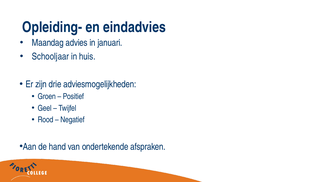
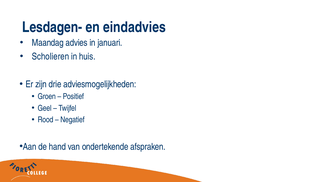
Opleiding-: Opleiding- -> Lesdagen-
Schooljaar: Schooljaar -> Scholieren
